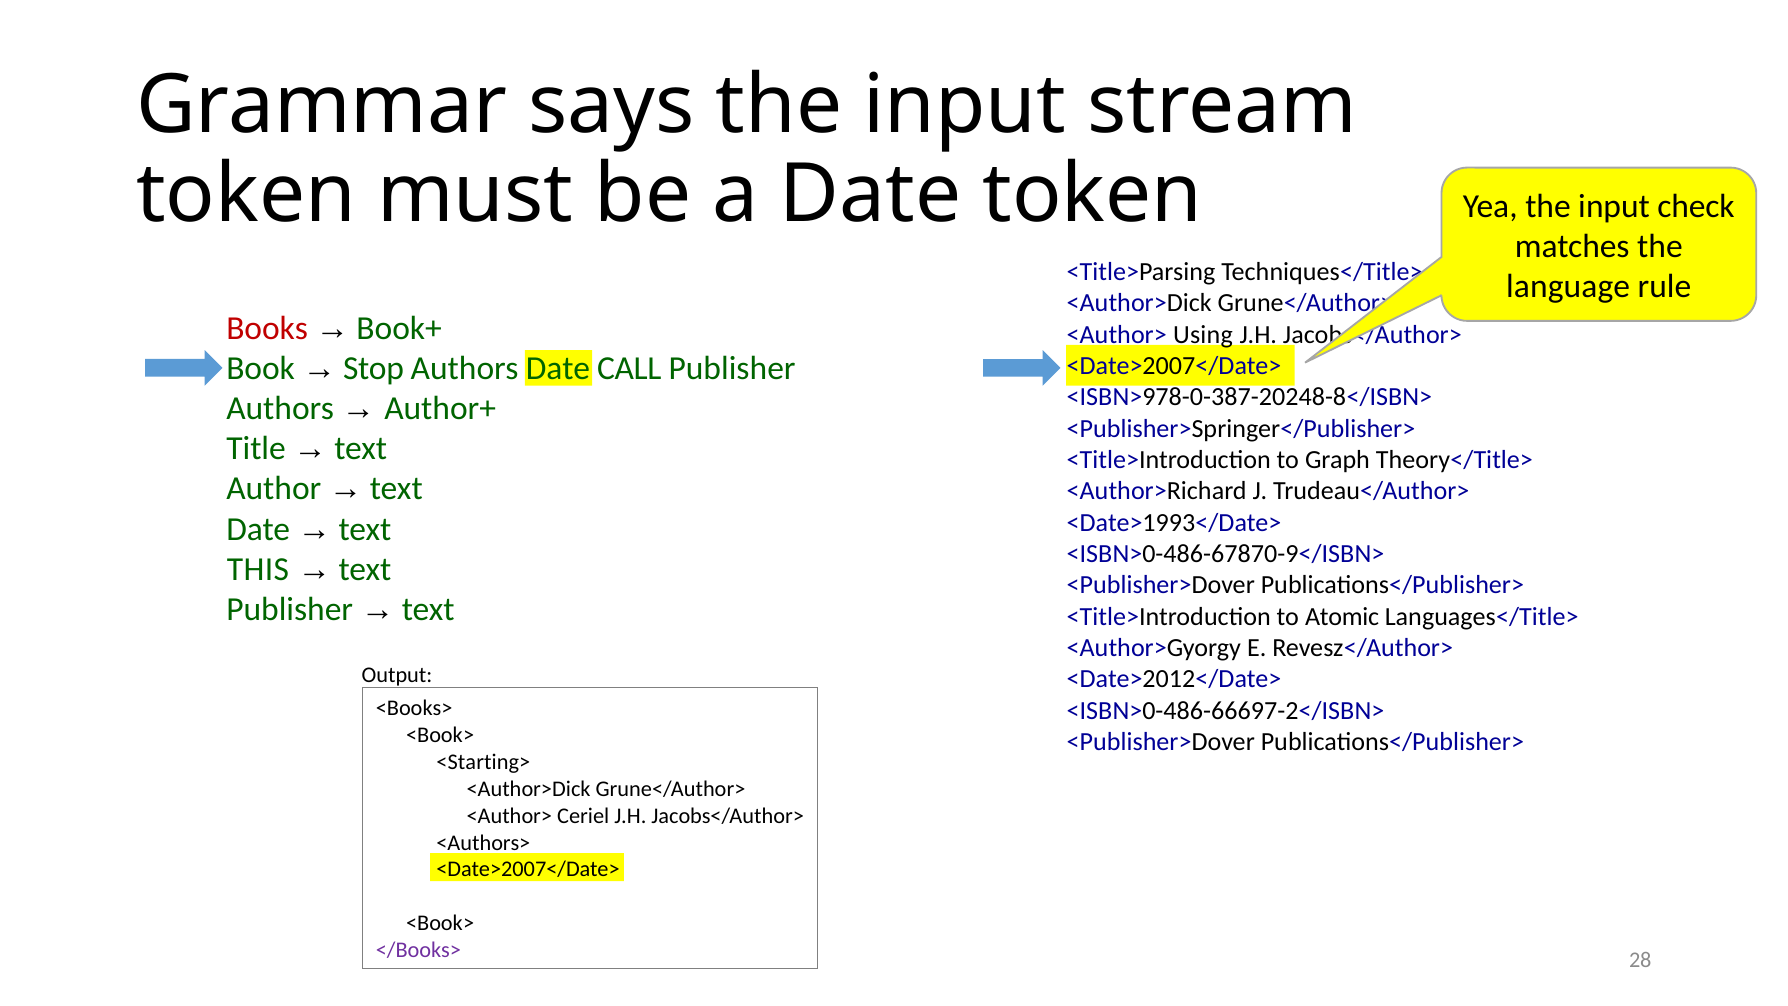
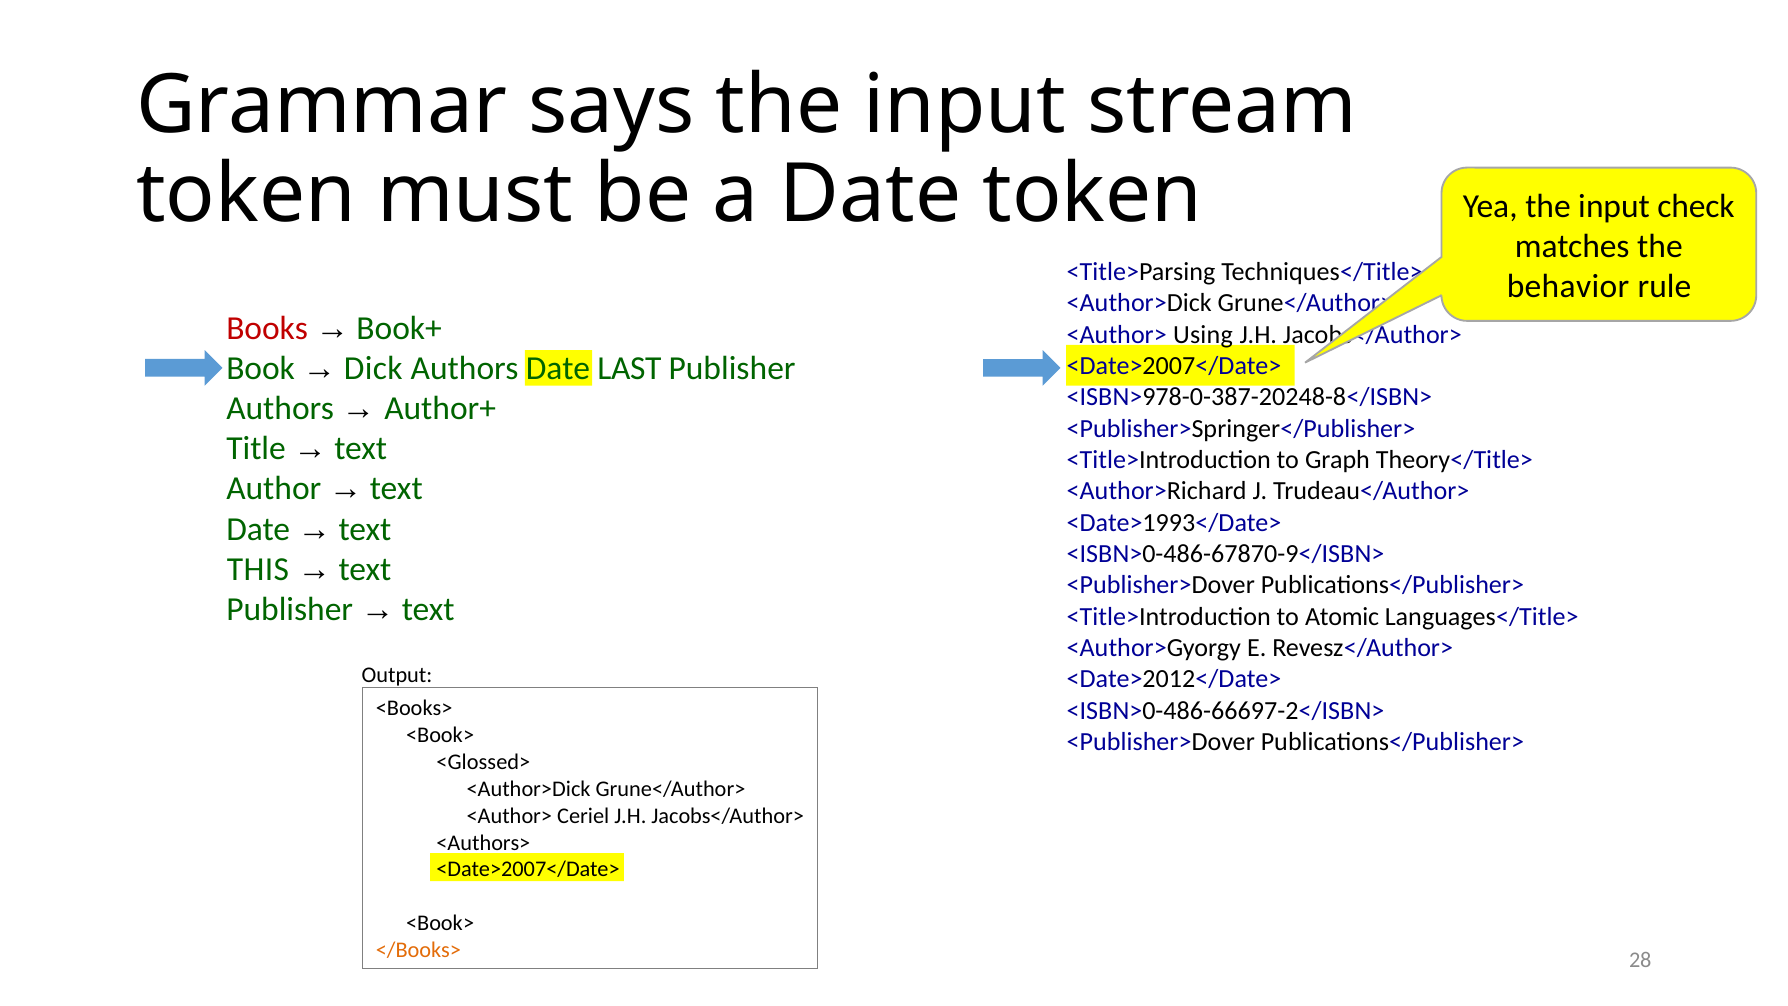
language: language -> behavior
Stop: Stop -> Dick
CALL: CALL -> LAST
<Starting>: <Starting> -> <Glossed>
</Books> colour: purple -> orange
